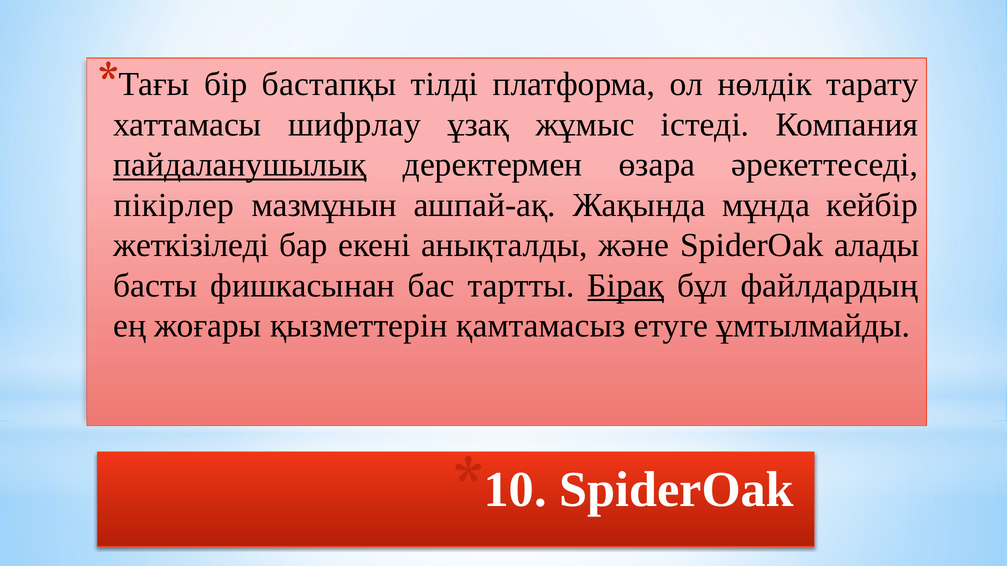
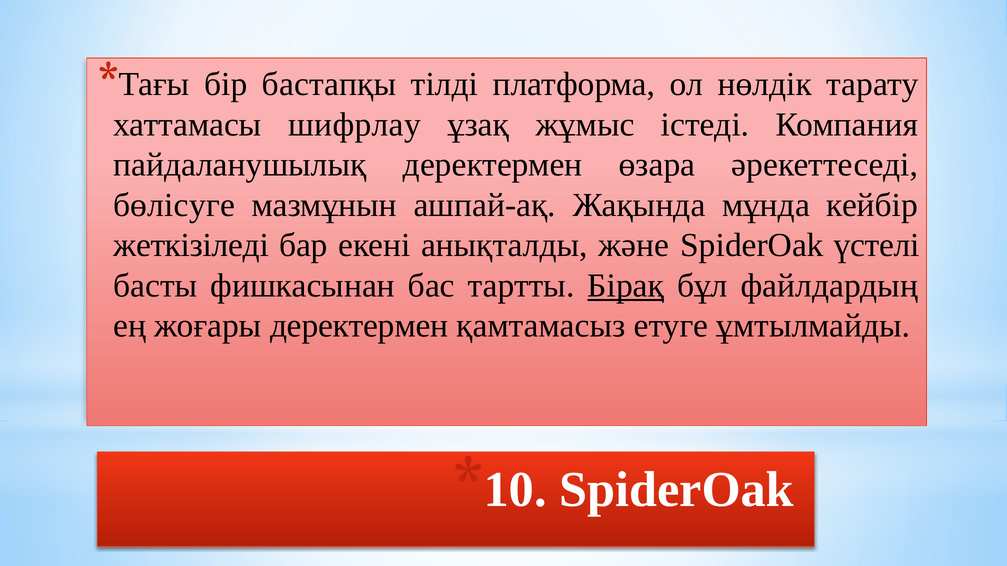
пайдаланушылық underline: present -> none
пікірлер: пікірлер -> бөлісуге
алады: алады -> үстелі
жоғары қызметтерін: қызметтерін -> деректермен
